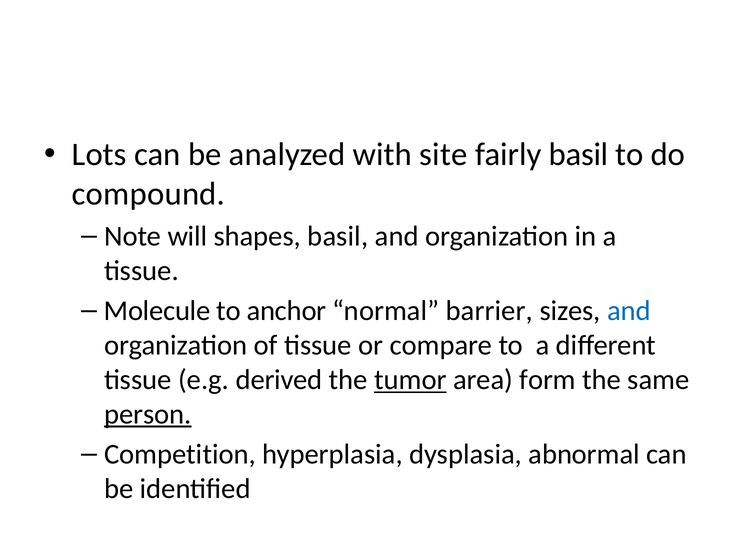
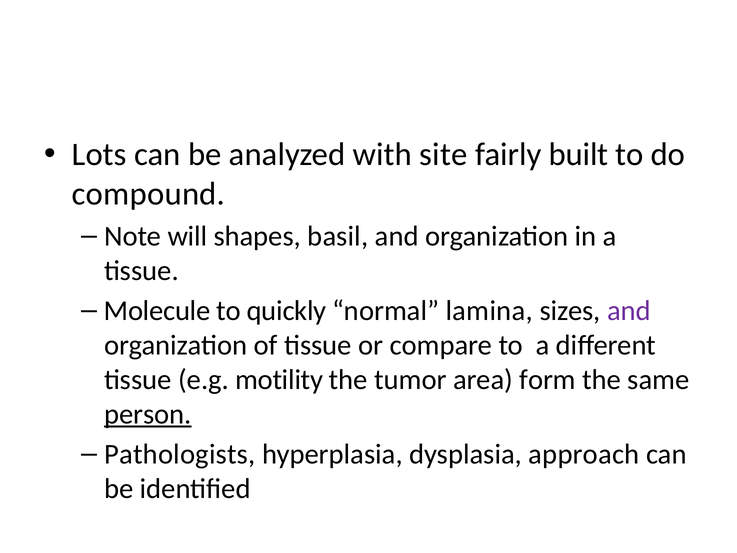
fairly basil: basil -> built
anchor: anchor -> quickly
barrier: barrier -> lamina
and at (629, 311) colour: blue -> purple
derived: derived -> motility
tumor underline: present -> none
Competition: Competition -> Pathologists
abnormal: abnormal -> approach
